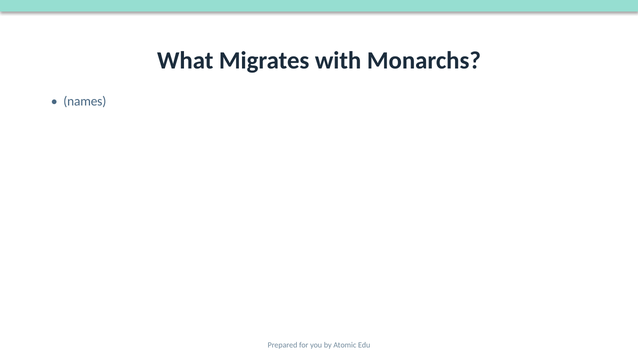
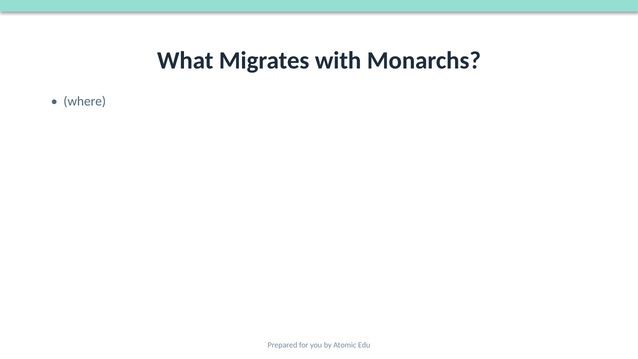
names: names -> where
